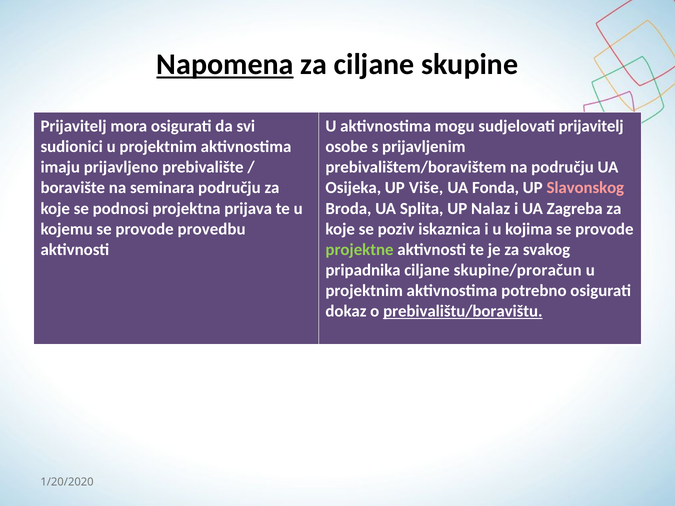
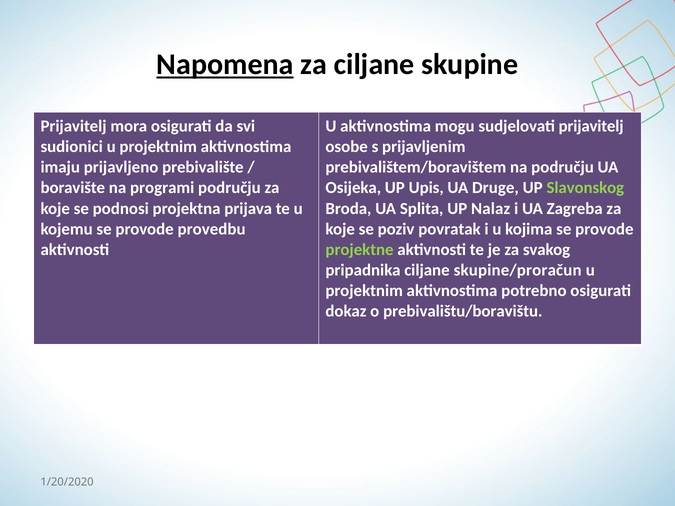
seminara: seminara -> programi
Više: Više -> Upis
Fonda: Fonda -> Druge
Slavonskog colour: pink -> light green
iskaznica: iskaznica -> povratak
prebivalištu/boravištu underline: present -> none
